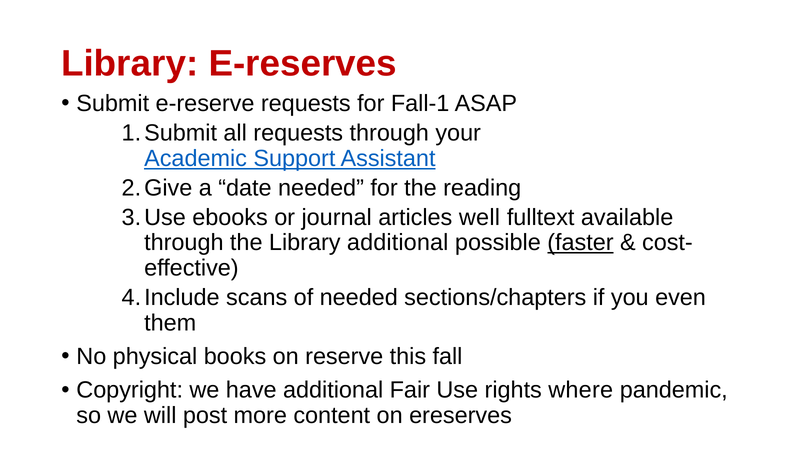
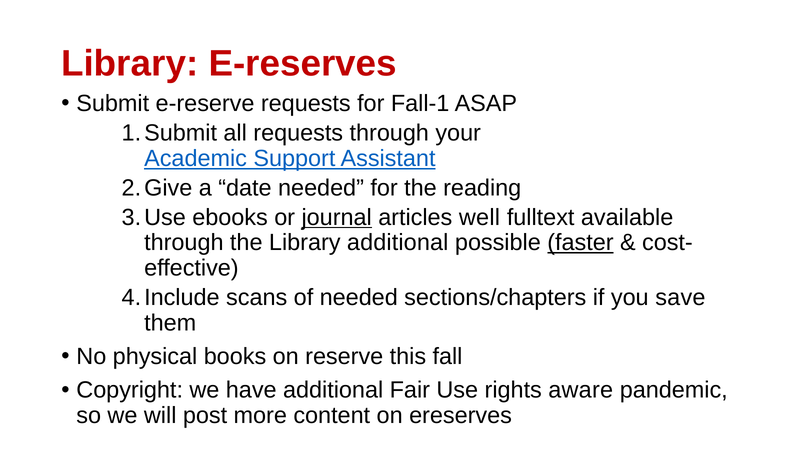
journal underline: none -> present
even: even -> save
where: where -> aware
